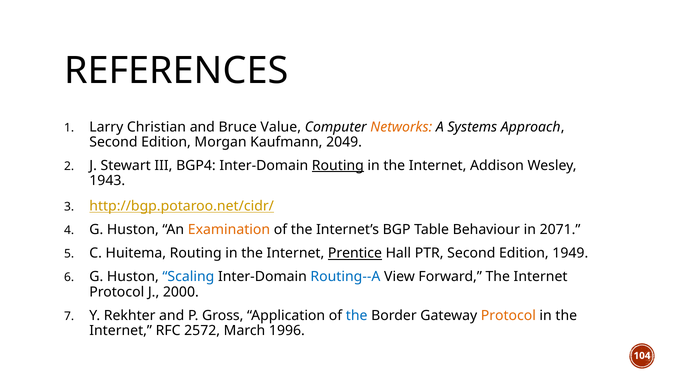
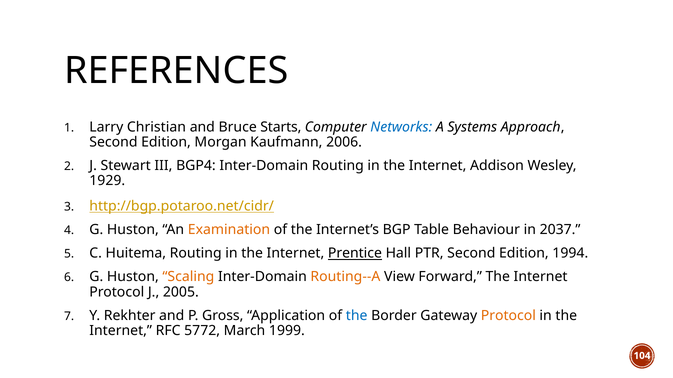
Value: Value -> Starts
Networks colour: orange -> blue
2049: 2049 -> 2006
Routing at (338, 166) underline: present -> none
1943: 1943 -> 1929
2071: 2071 -> 2037
1949: 1949 -> 1994
Scaling colour: blue -> orange
Routing--A colour: blue -> orange
2000: 2000 -> 2005
2572: 2572 -> 5772
1996: 1996 -> 1999
